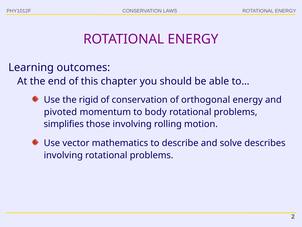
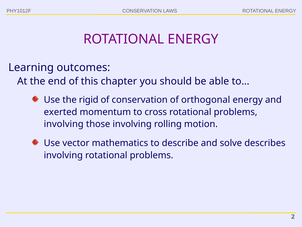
pivoted: pivoted -> exerted
body: body -> cross
simplifies at (64, 124): simplifies -> involving
